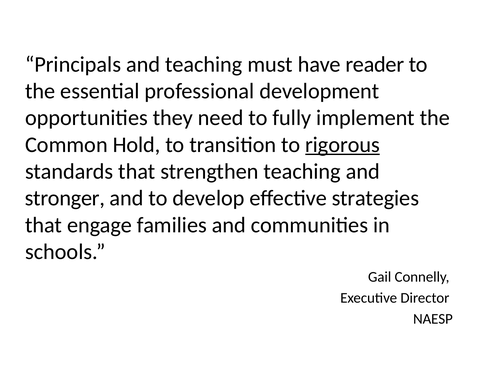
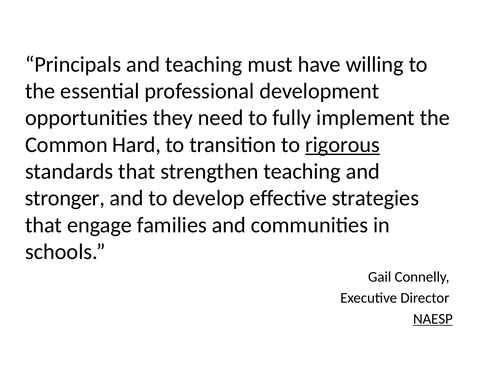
reader: reader -> willing
Hold: Hold -> Hard
NAESP underline: none -> present
